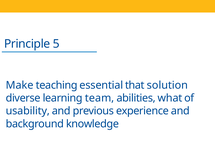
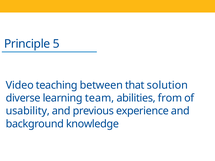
Make: Make -> Video
essential: essential -> between
what: what -> from
